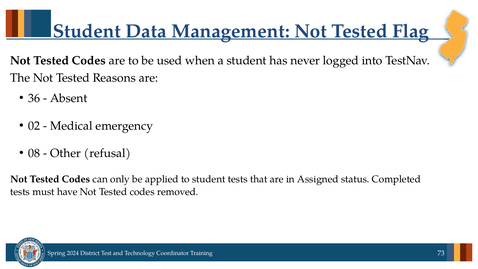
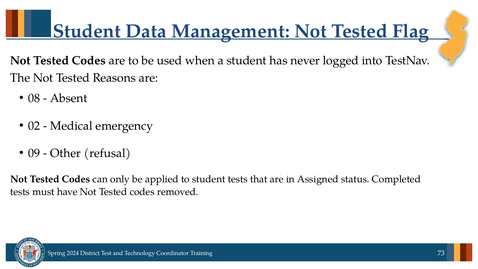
36: 36 -> 08
08: 08 -> 09
